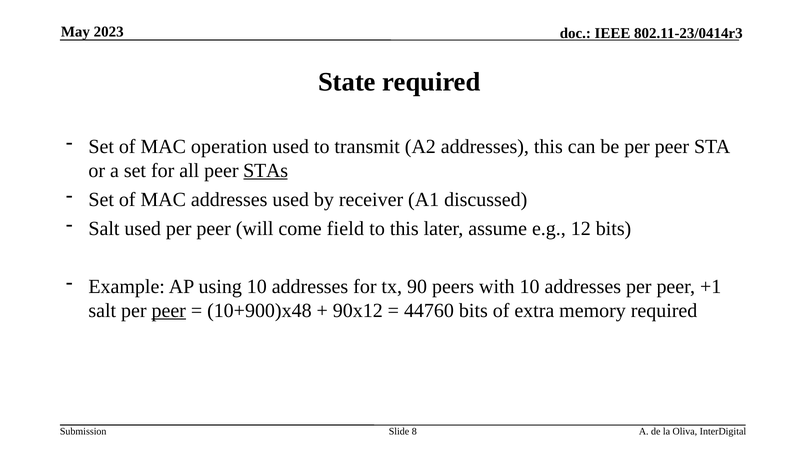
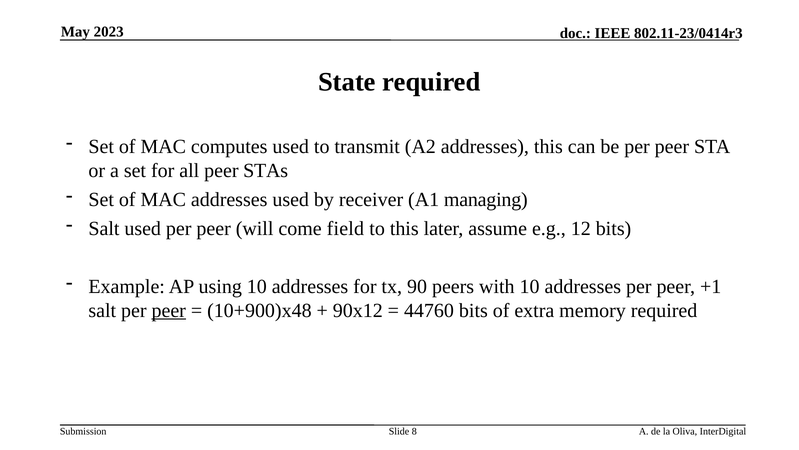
operation: operation -> computes
STAs underline: present -> none
discussed: discussed -> managing
